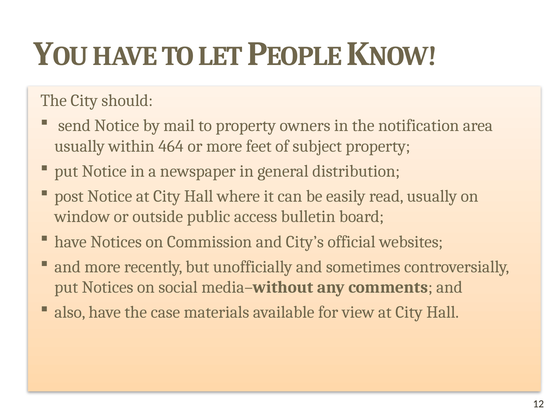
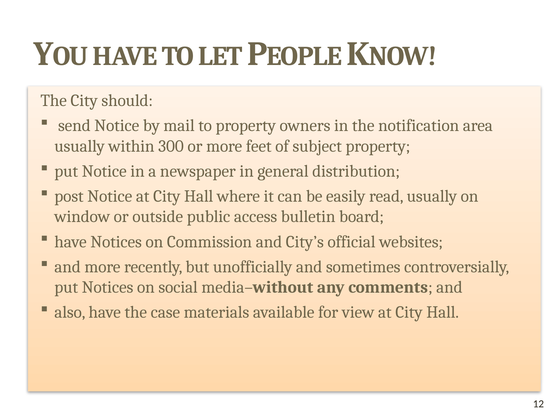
464: 464 -> 300
